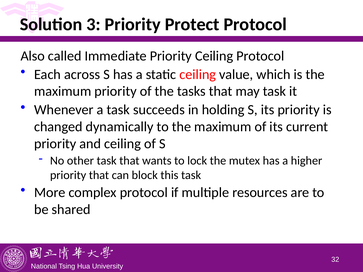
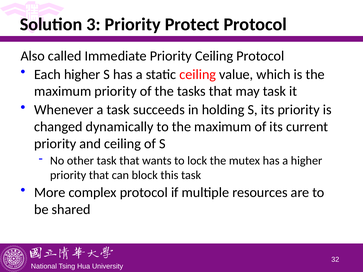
Each across: across -> higher
